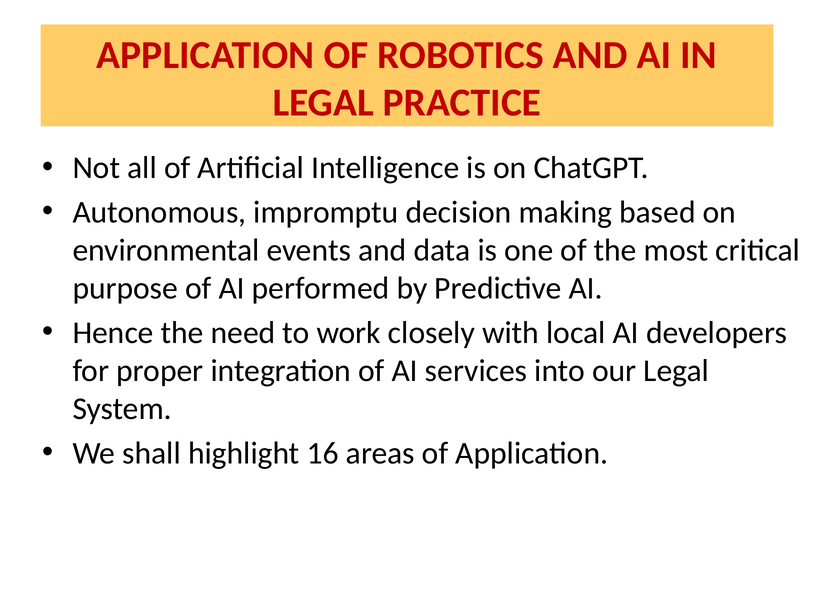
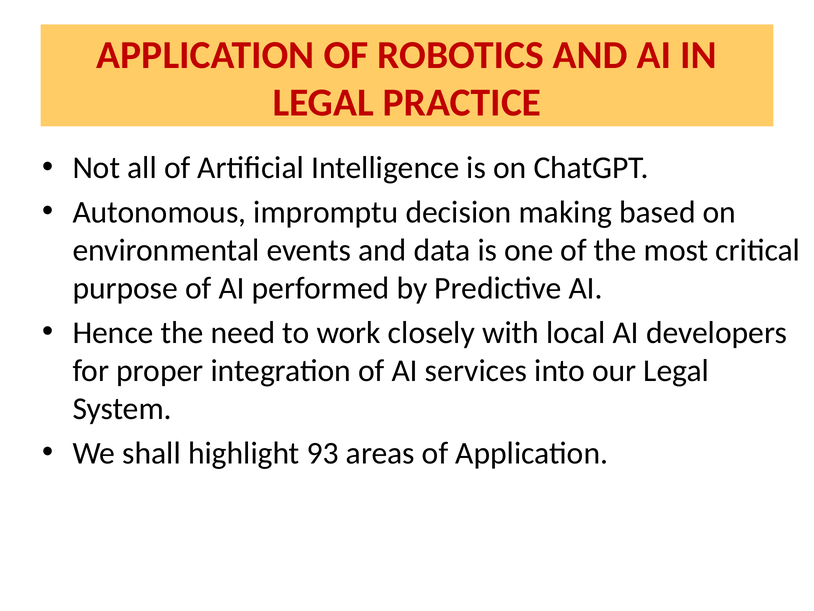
16: 16 -> 93
